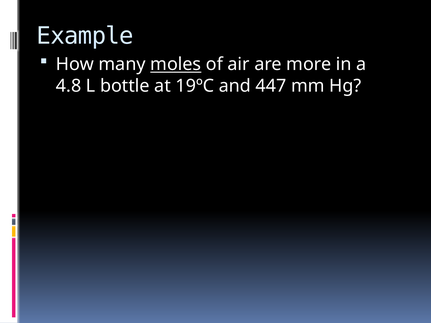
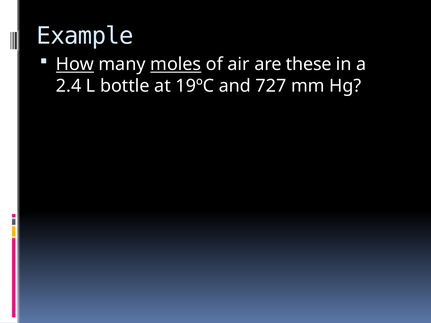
How underline: none -> present
more: more -> these
4.8: 4.8 -> 2.4
447: 447 -> 727
